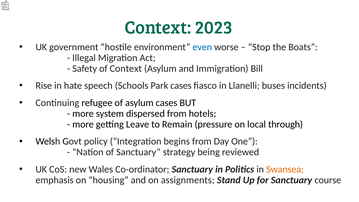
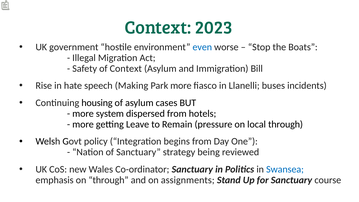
Schools: Schools -> Making
Park cases: cases -> more
refugee: refugee -> housing
Swansea colour: orange -> blue
on housing: housing -> through
